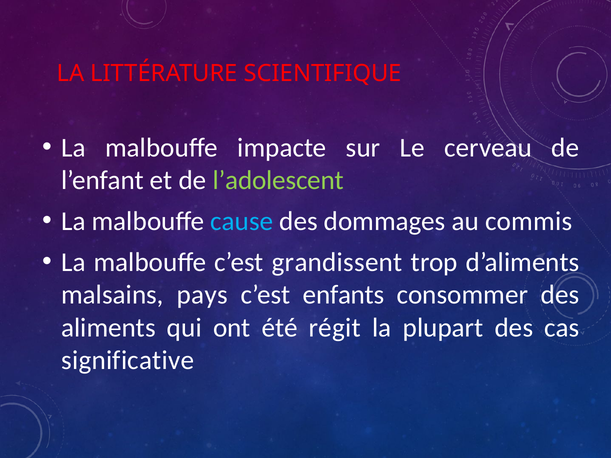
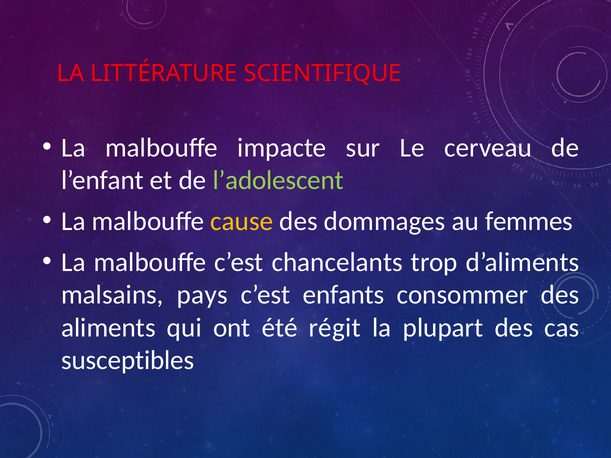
cause colour: light blue -> yellow
commis: commis -> femmes
grandissent: grandissent -> chancelants
significative: significative -> susceptibles
